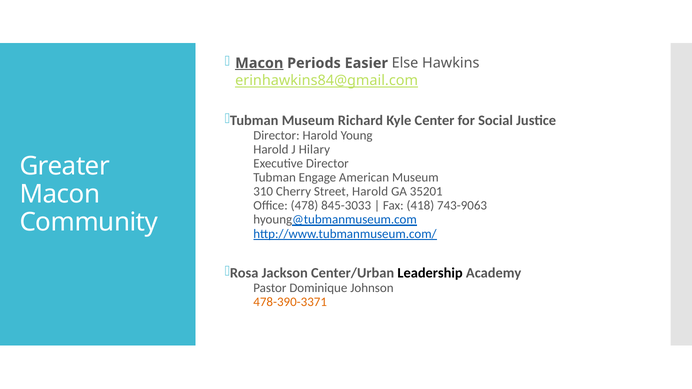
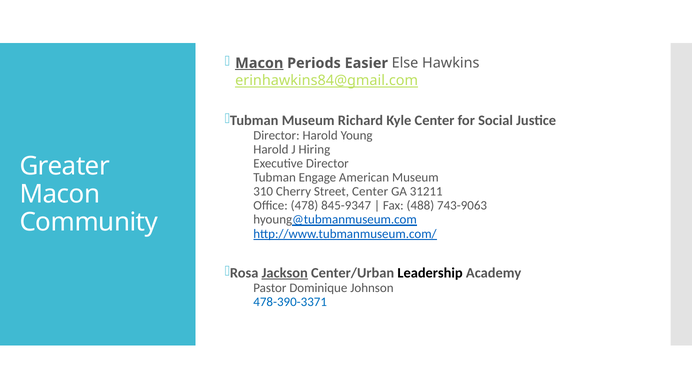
Hilary: Hilary -> Hiring
Street Harold: Harold -> Center
35201: 35201 -> 31211
845-3033: 845-3033 -> 845-9347
418: 418 -> 488
Jackson underline: none -> present
478-390-3371 colour: orange -> blue
